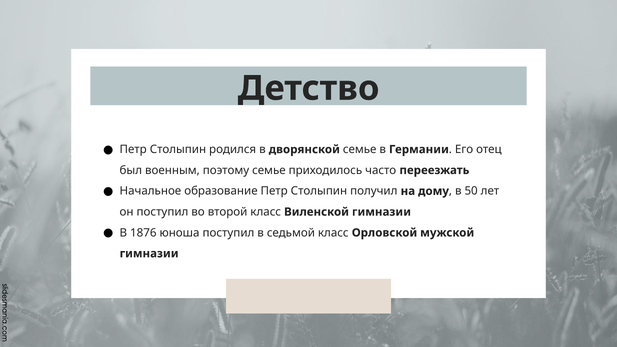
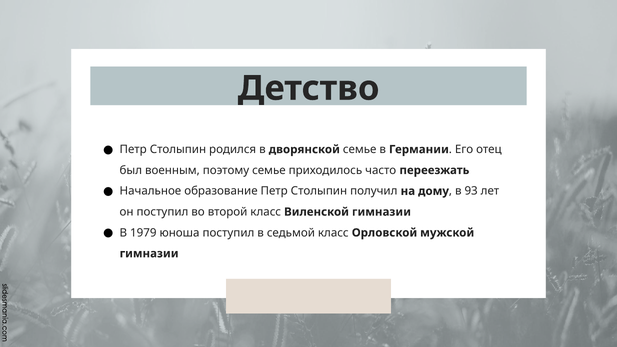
50: 50 -> 93
1876: 1876 -> 1979
